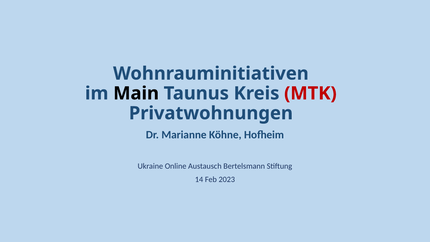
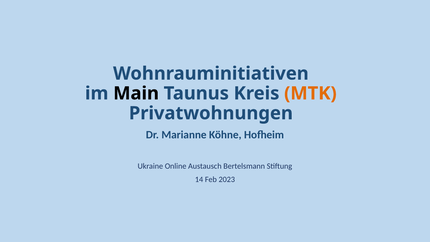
MTK colour: red -> orange
